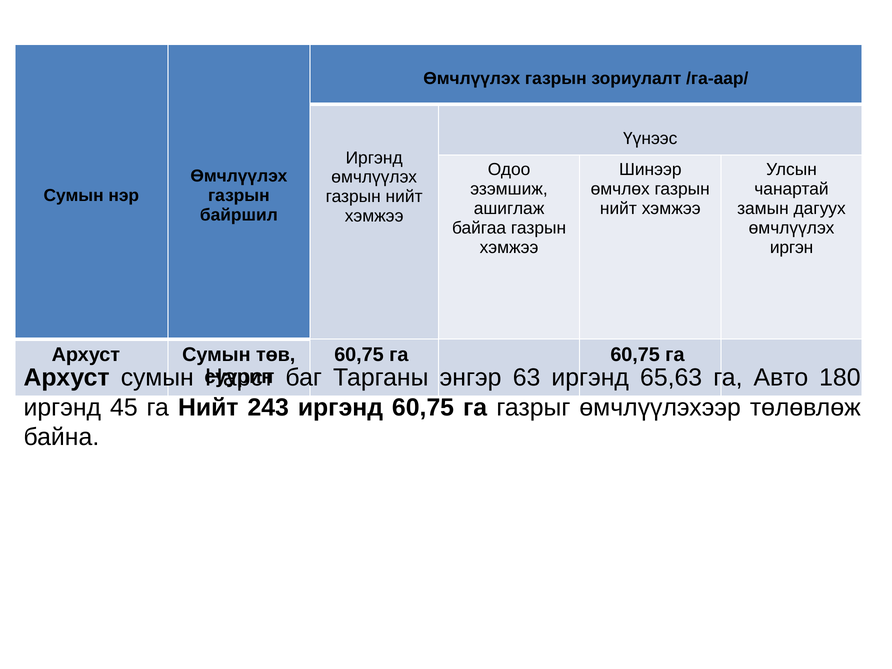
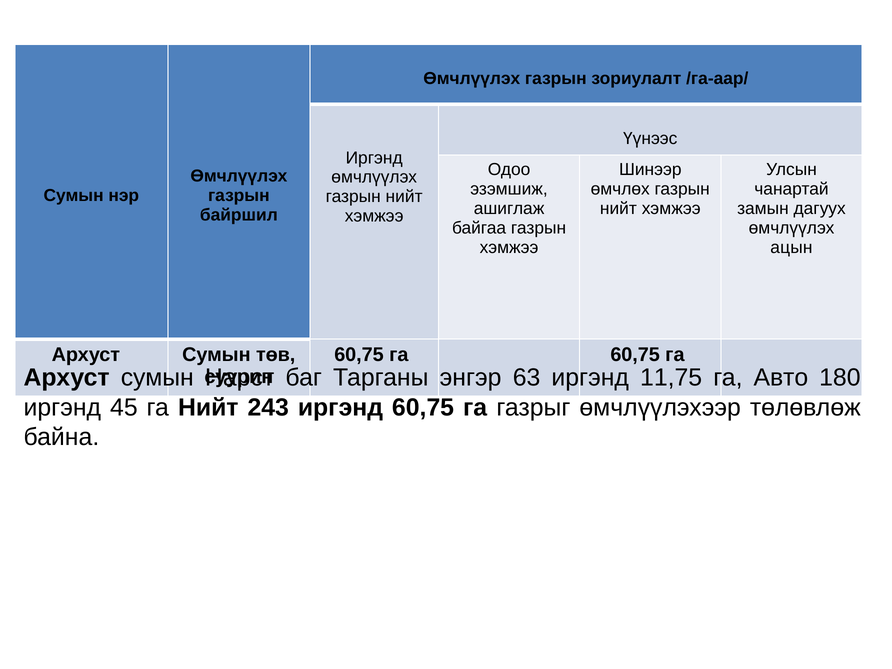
иргэн: иргэн -> ацын
65,63: 65,63 -> 11,75
